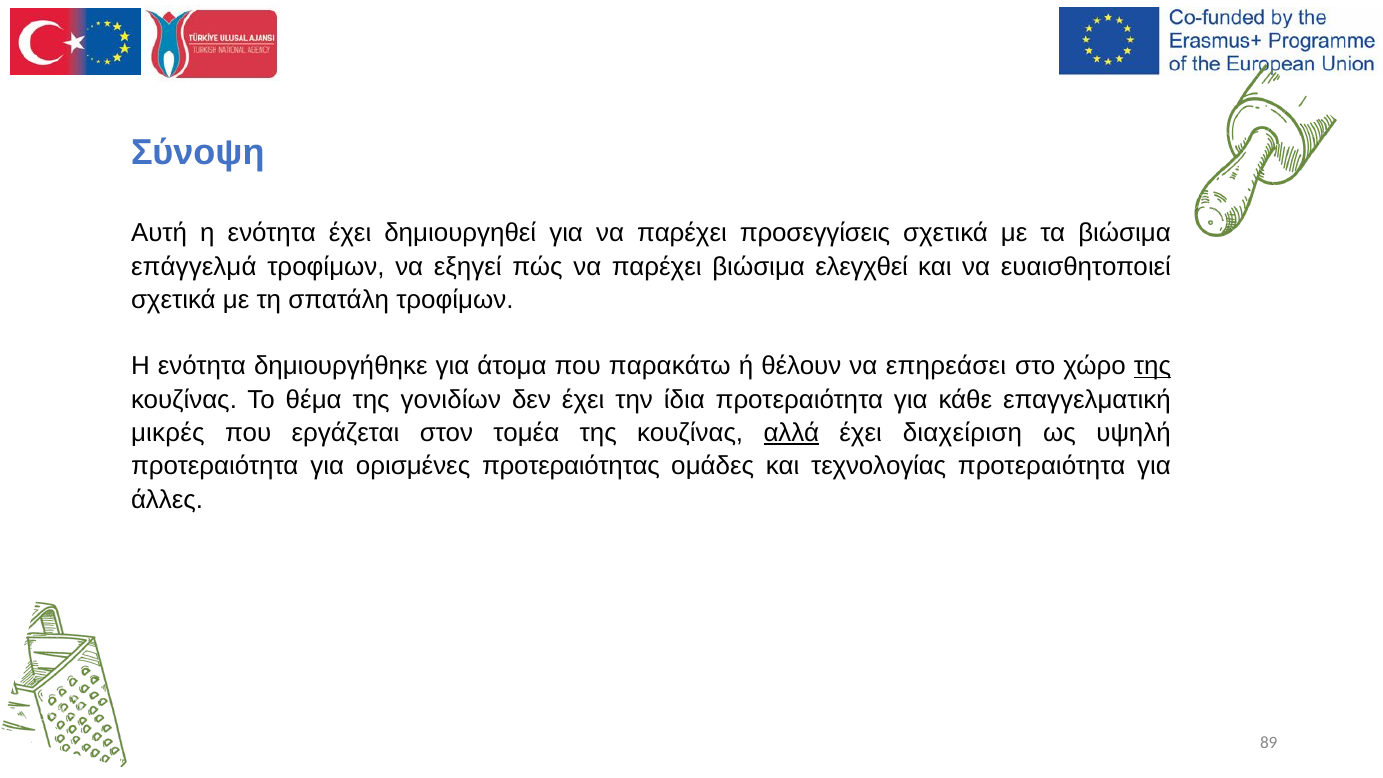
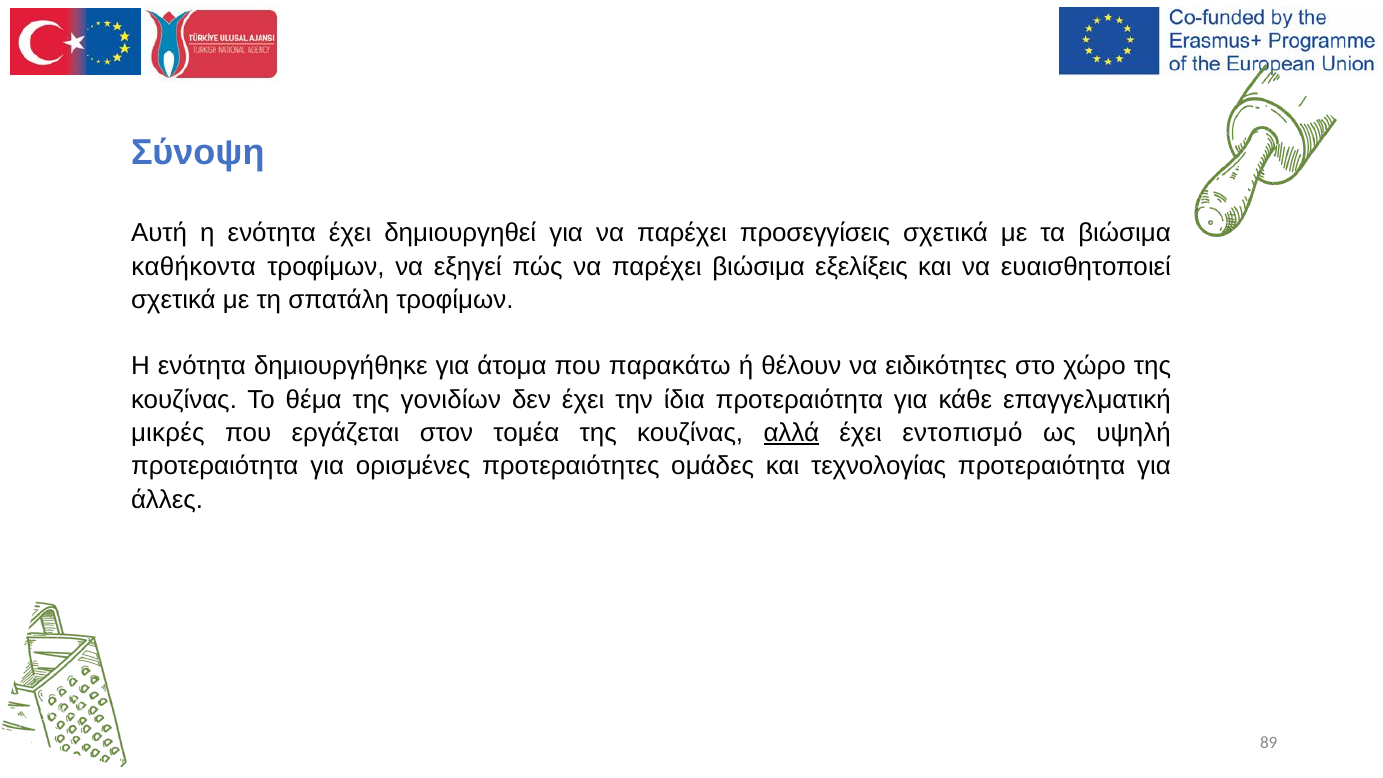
επάγγελμά: επάγγελμά -> καθήκοντα
ελεγχθεί: ελεγχθεί -> εξελίξεις
επηρεάσει: επηρεάσει -> ειδικότητες
της at (1152, 366) underline: present -> none
διαχείριση: διαχείριση -> εντοπισμό
προτεραιότητας: προτεραιότητας -> προτεραιότητες
